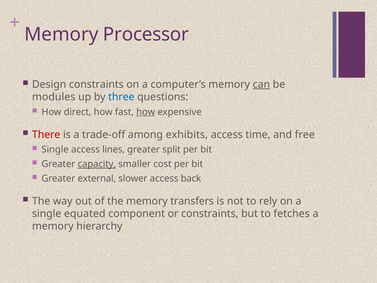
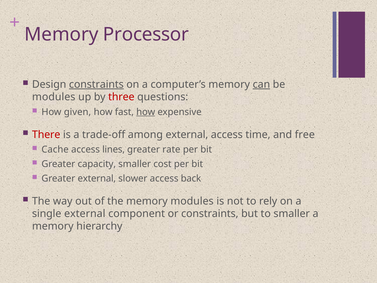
constraints at (96, 84) underline: none -> present
three colour: blue -> red
direct: direct -> given
among exhibits: exhibits -> external
Single at (55, 149): Single -> Cache
split: split -> rate
capacity underline: present -> none
memory transfers: transfers -> modules
single equated: equated -> external
to fetches: fetches -> smaller
